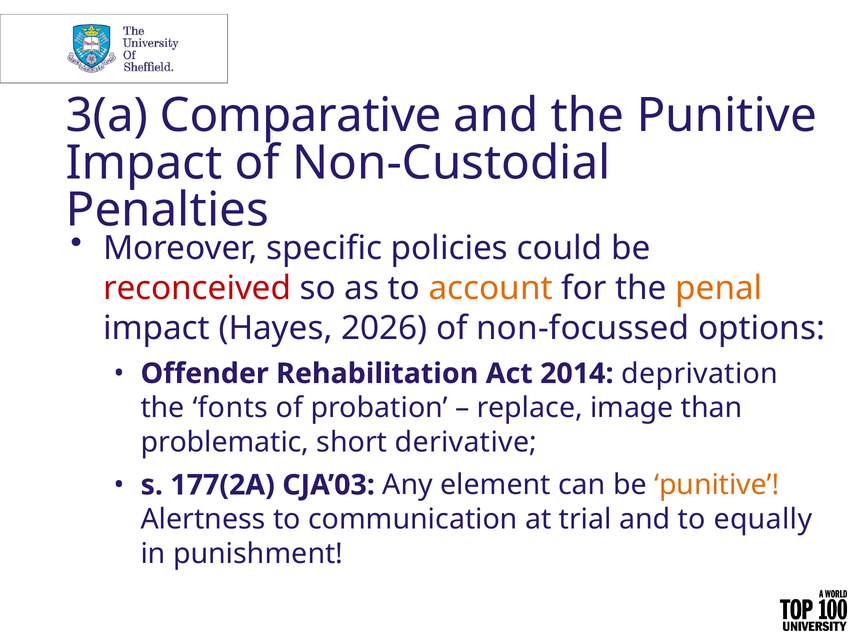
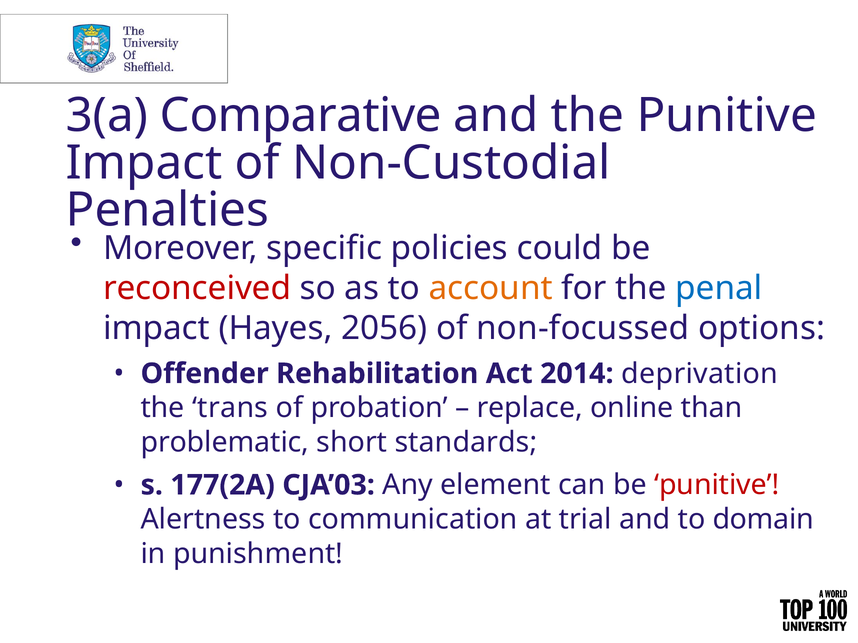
penal colour: orange -> blue
2026: 2026 -> 2056
fonts: fonts -> trans
image: image -> online
derivative: derivative -> standards
punitive at (717, 485) colour: orange -> red
equally: equally -> domain
